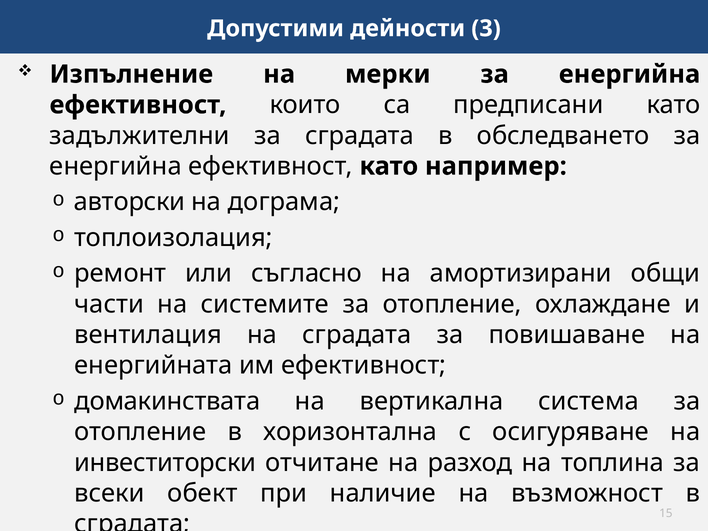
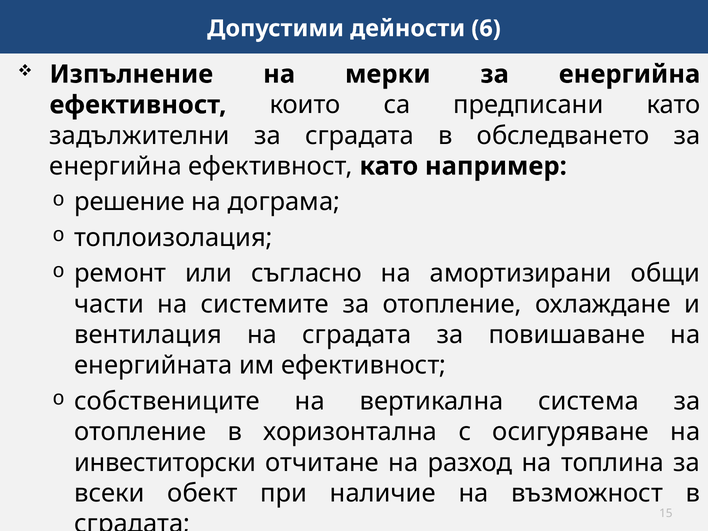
3: 3 -> 6
авторски: авторски -> решение
домакинствата: домакинствата -> собствениците
